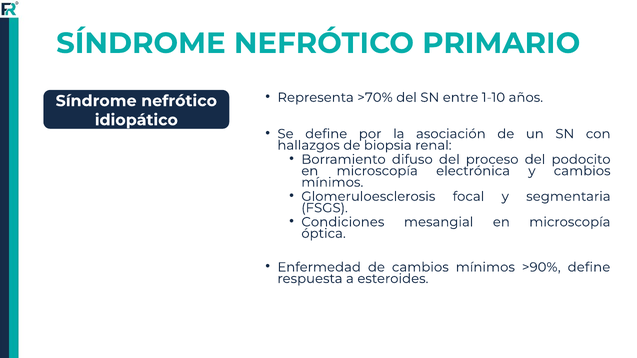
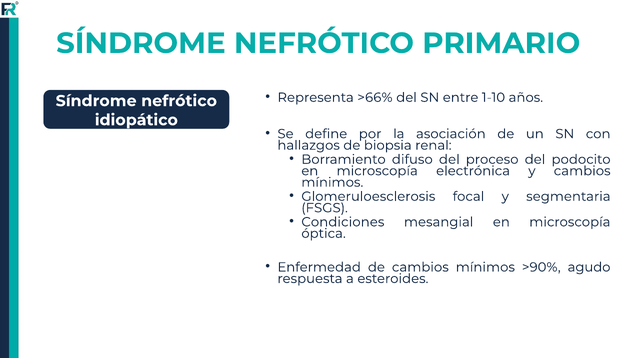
>70%: >70% -> >66%
>90% define: define -> agudo
